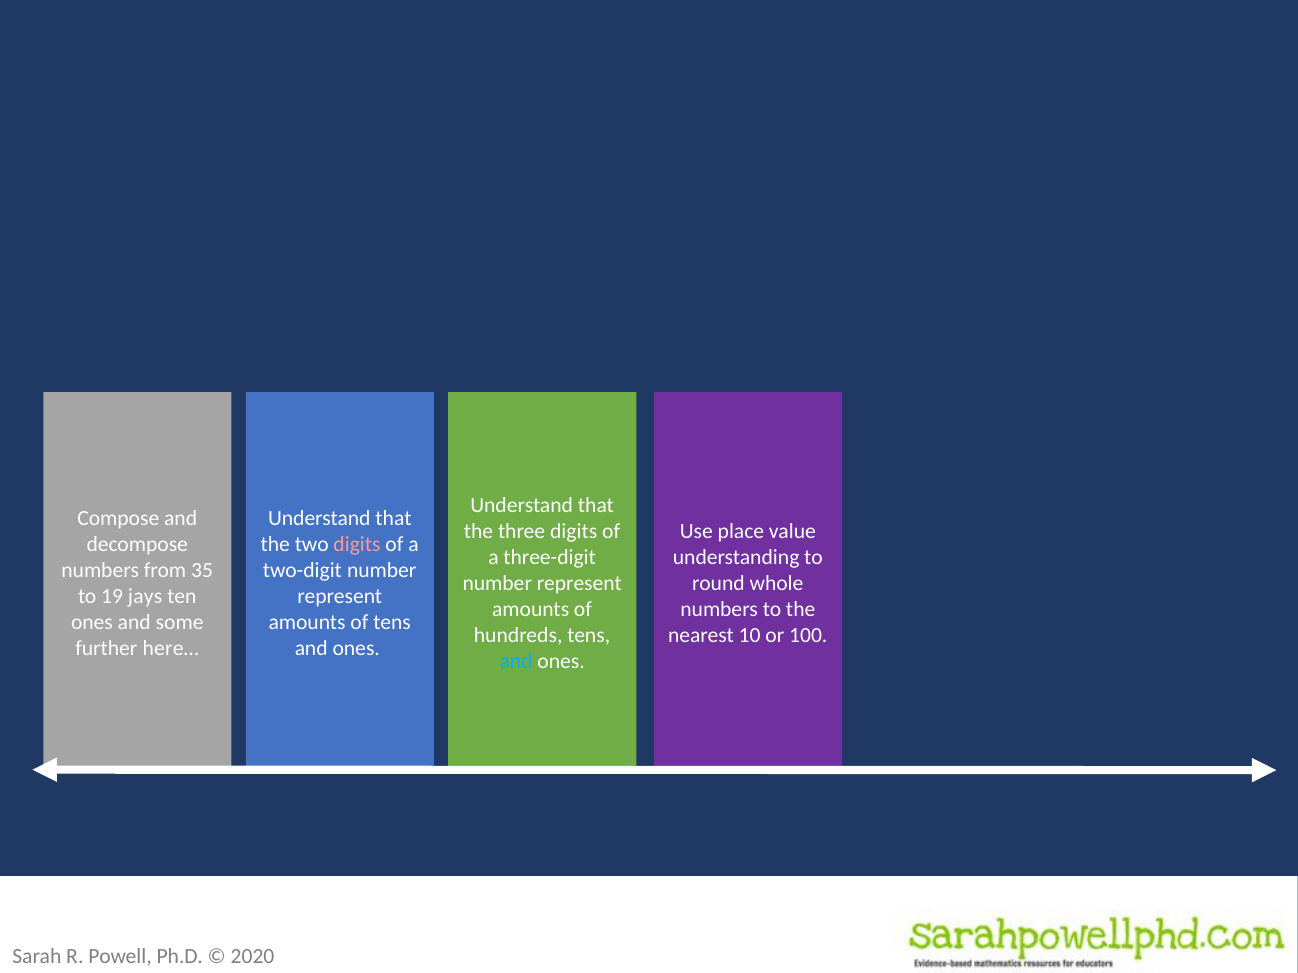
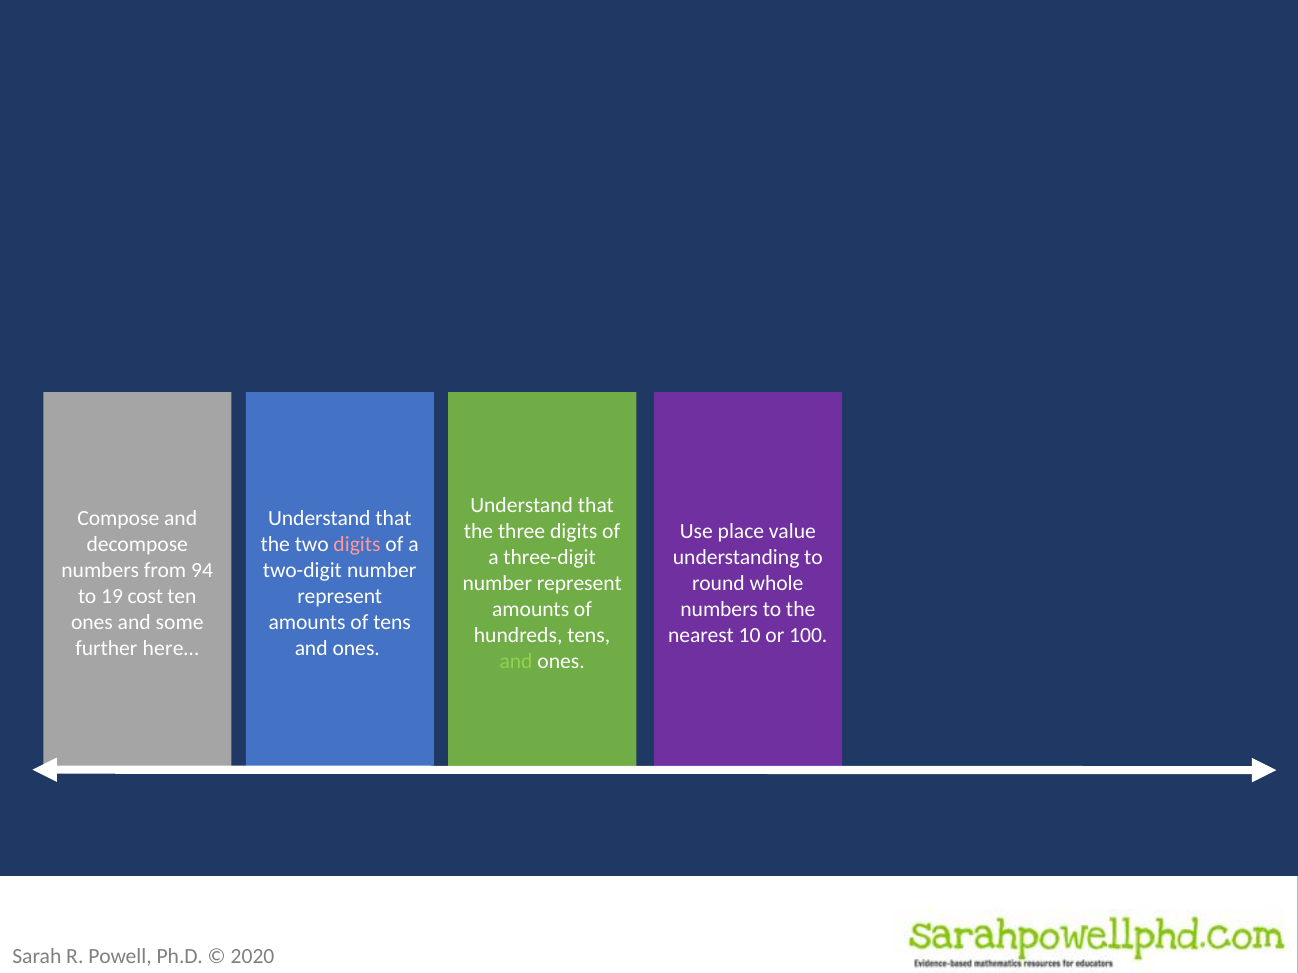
35: 35 -> 94
jays: jays -> cost
and at (516, 661) colour: light blue -> light green
